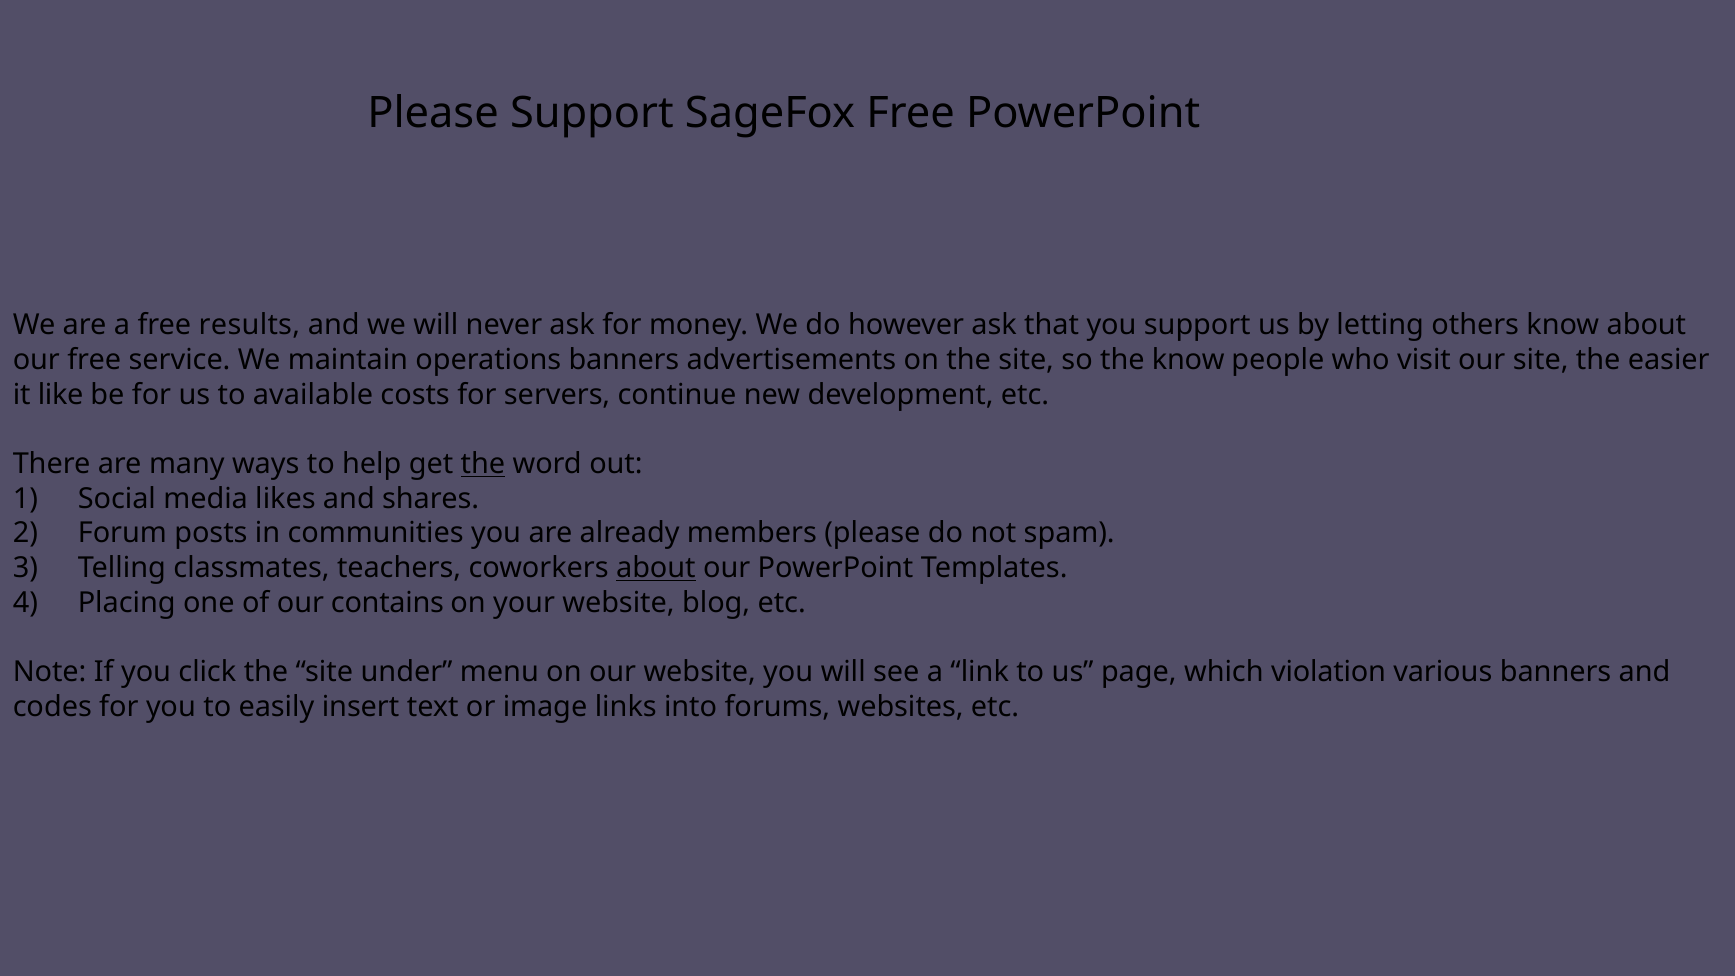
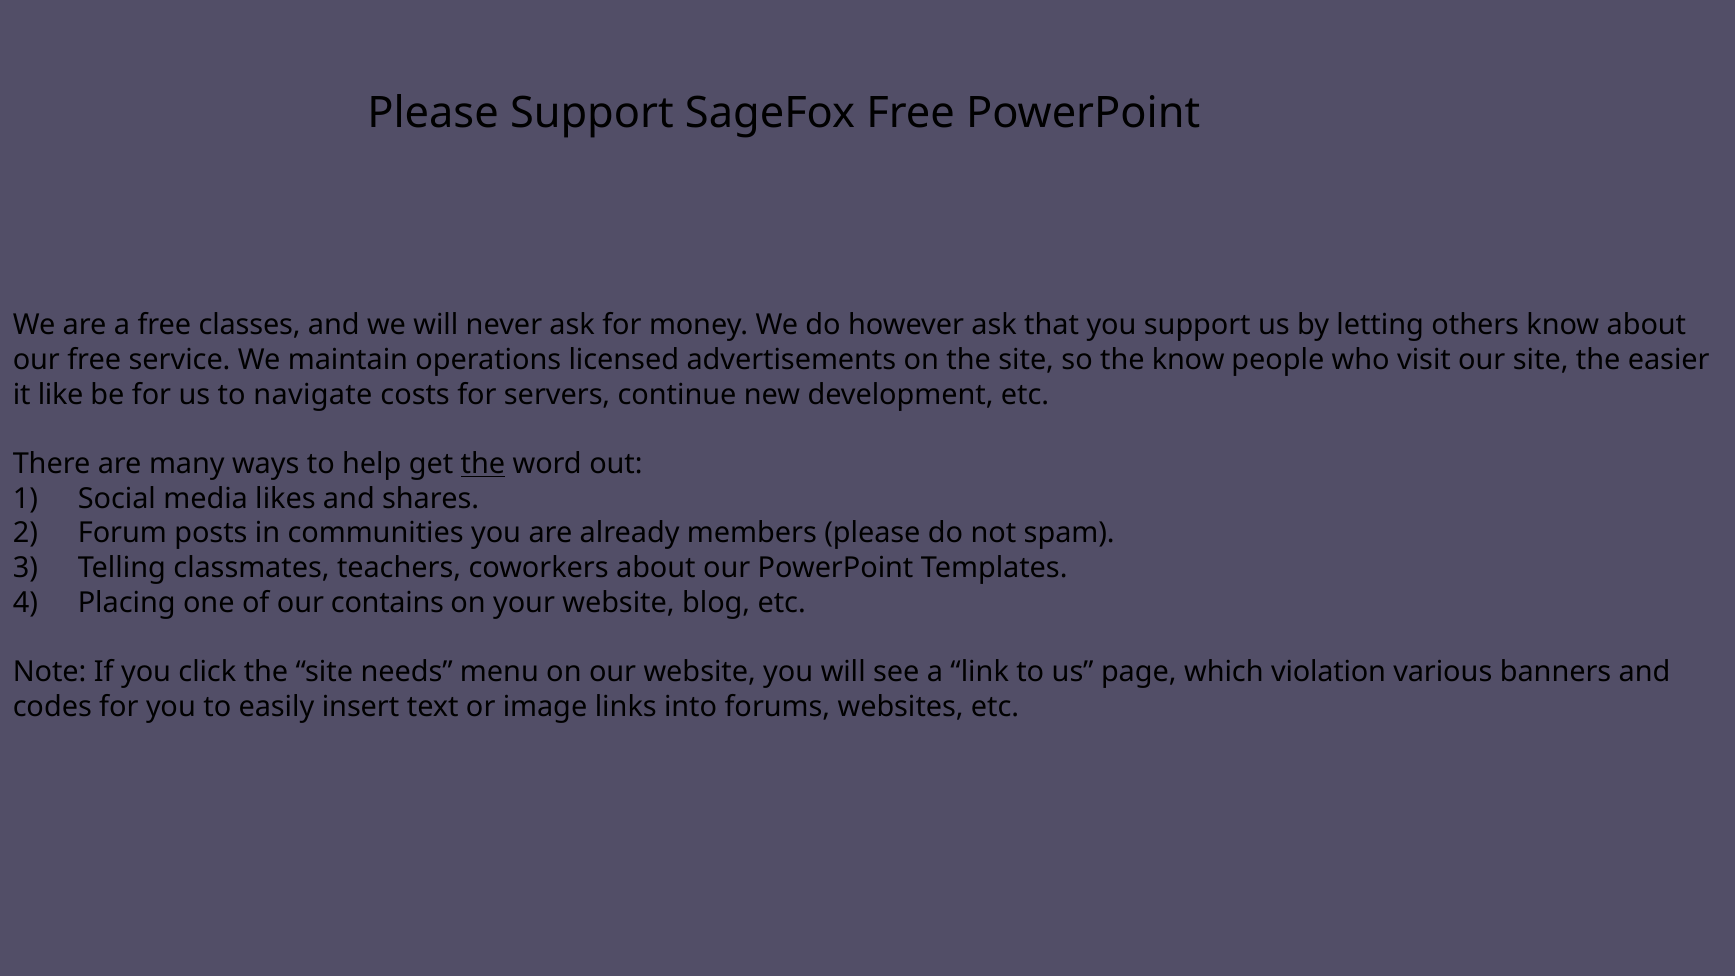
results: results -> classes
operations banners: banners -> licensed
available: available -> navigate
about at (656, 568) underline: present -> none
under: under -> needs
